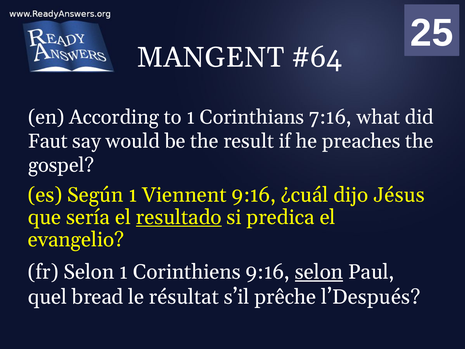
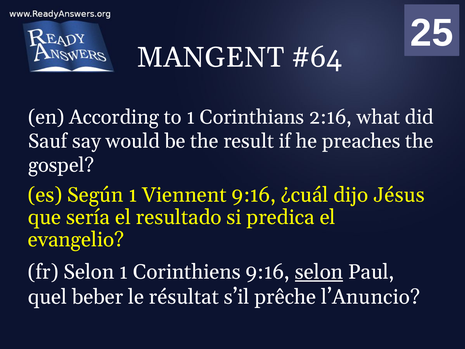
7:16: 7:16 -> 2:16
Faut: Faut -> Sauf
resultado underline: present -> none
bread: bread -> beber
l’Después: l’Después -> l’Anuncio
